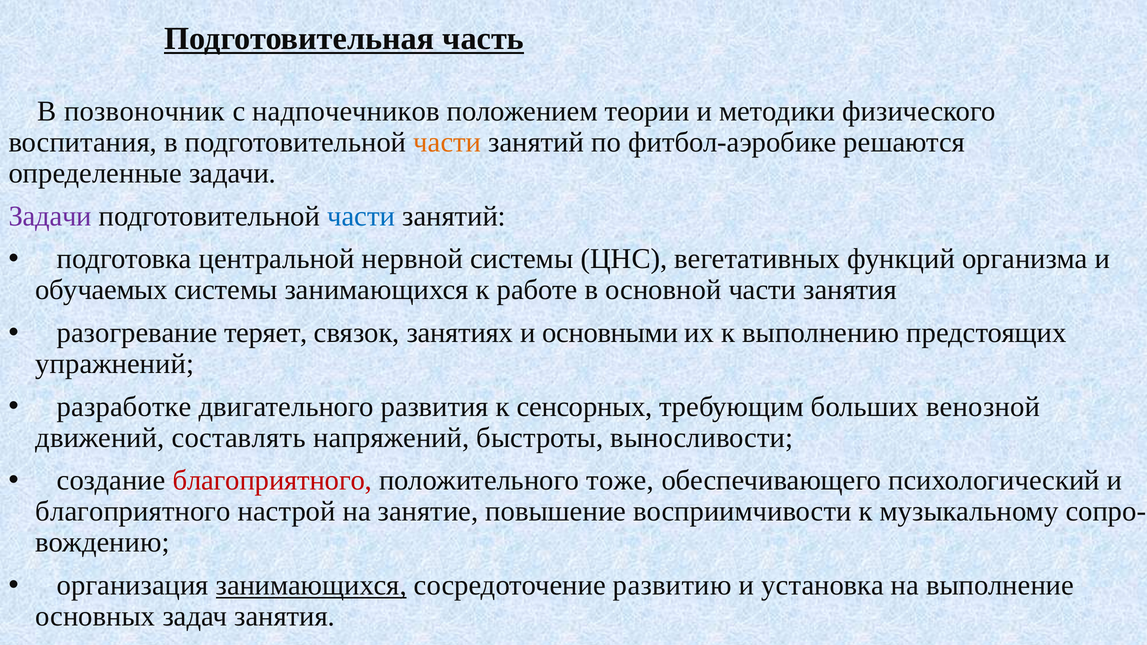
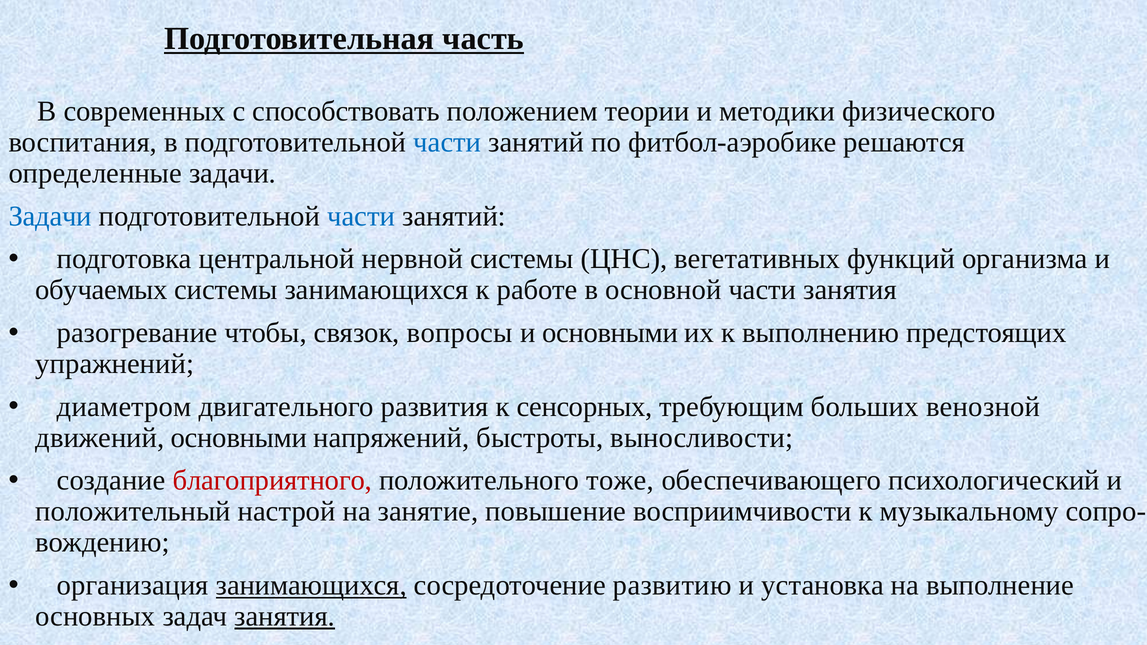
позвоночник: позвоночник -> современных
надпочечников: надпочечников -> способствовать
части at (447, 142) colour: orange -> blue
Задачи at (50, 216) colour: purple -> blue
теряет: теряет -> чтобы
занятиях: занятиях -> вопросы
разработке: разработке -> диаметром
движений составлять: составлять -> основными
благоприятного at (133, 512): благоприятного -> положительный
занятия at (285, 616) underline: none -> present
